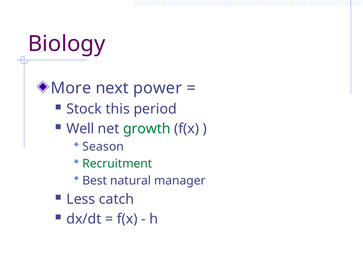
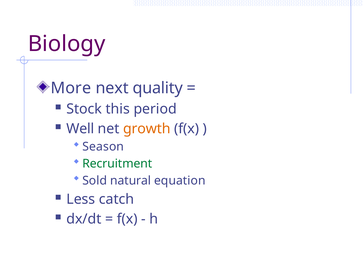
power: power -> quality
growth colour: green -> orange
Best: Best -> Sold
manager: manager -> equation
